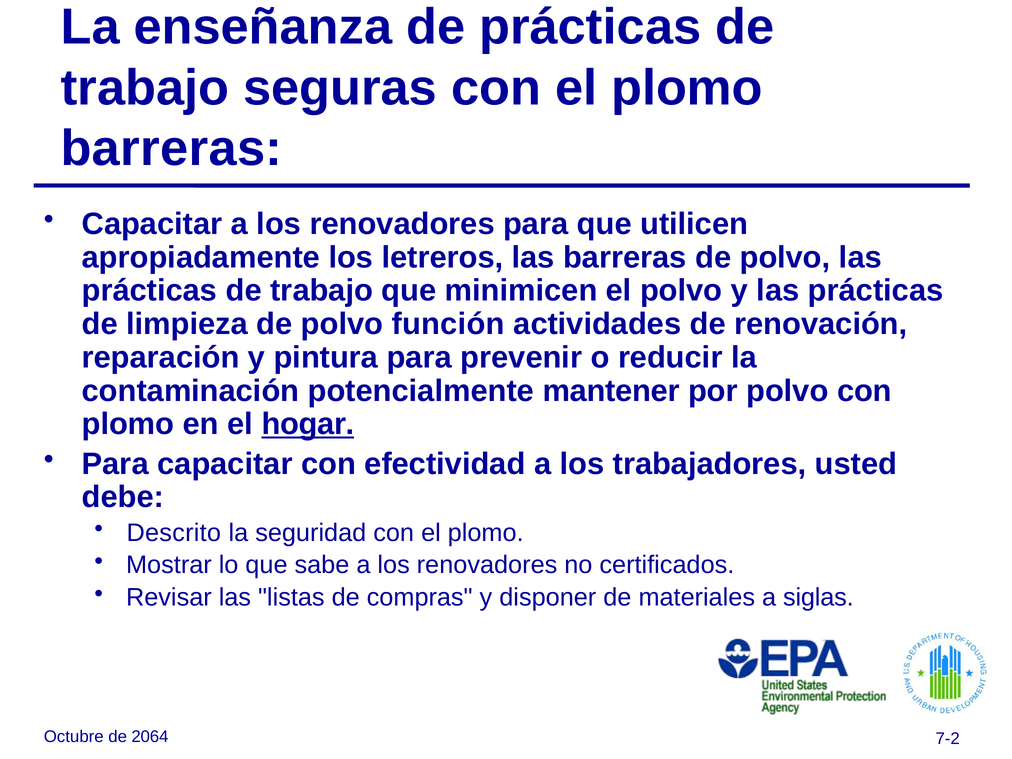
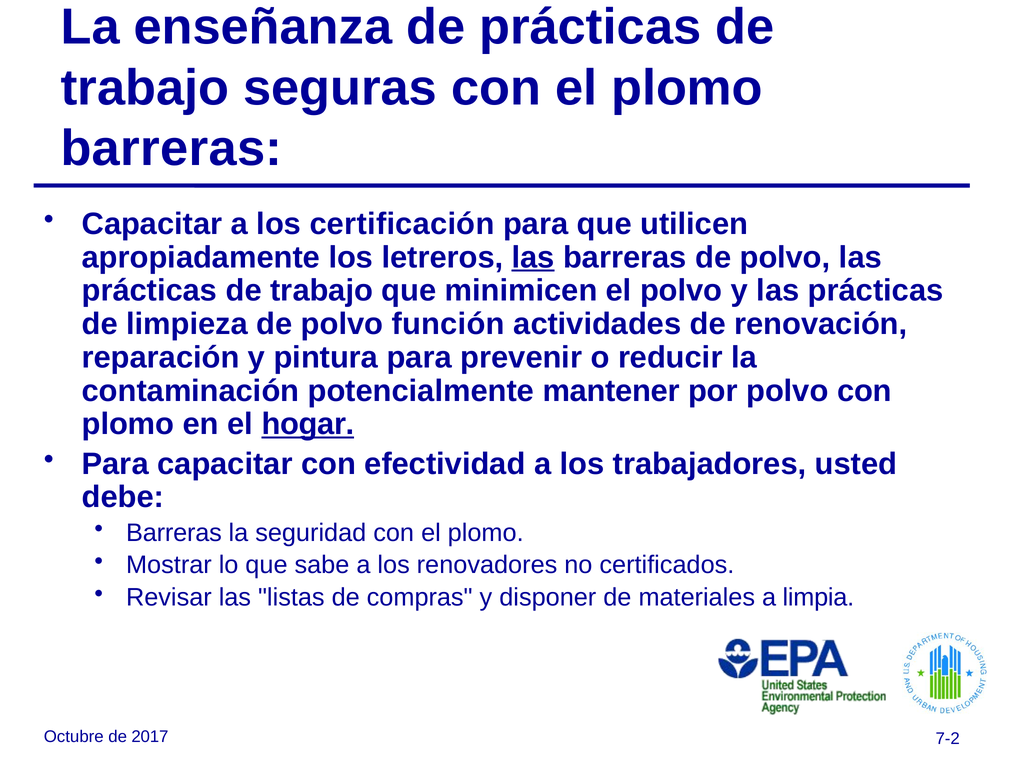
Capacitar a los renovadores: renovadores -> certificación
las at (533, 257) underline: none -> present
Descrito at (174, 533): Descrito -> Barreras
siglas: siglas -> limpia
2064: 2064 -> 2017
